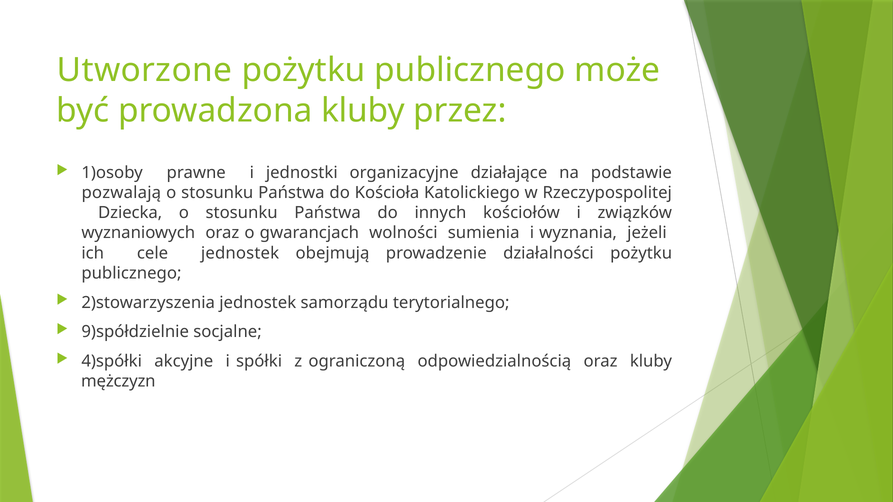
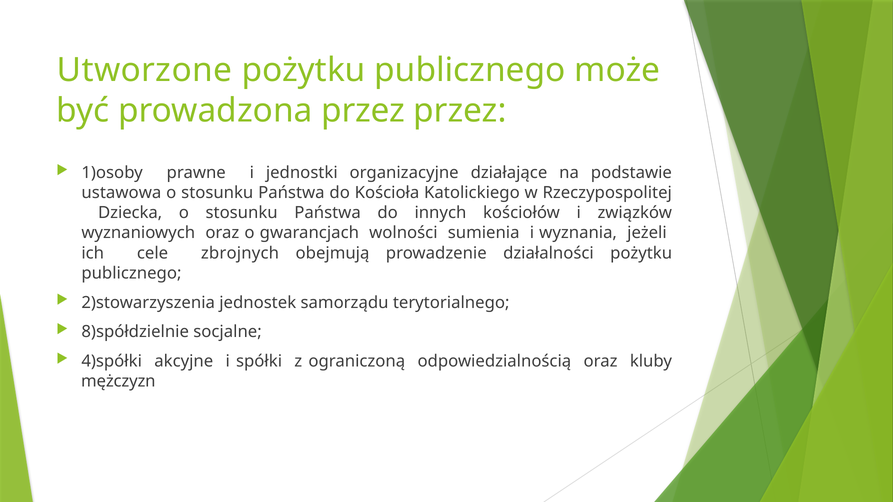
prowadzona kluby: kluby -> przez
pozwalają: pozwalają -> ustawowa
cele jednostek: jednostek -> zbrojnych
9)spółdzielnie: 9)spółdzielnie -> 8)spółdzielnie
